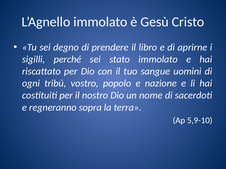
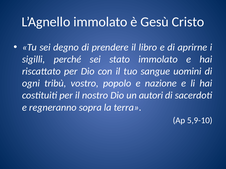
nome: nome -> autori
